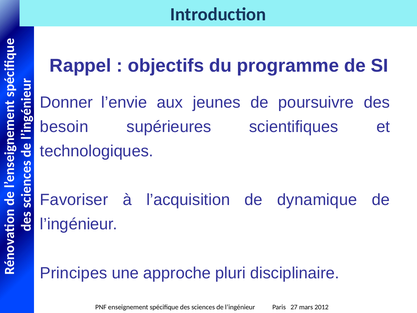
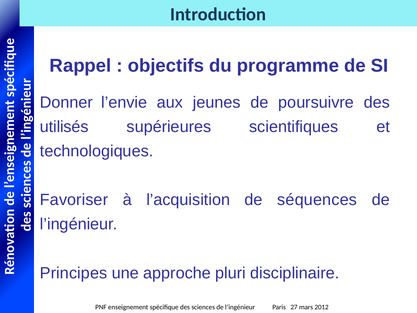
besoin: besoin -> utilisés
dynamique: dynamique -> séquences
